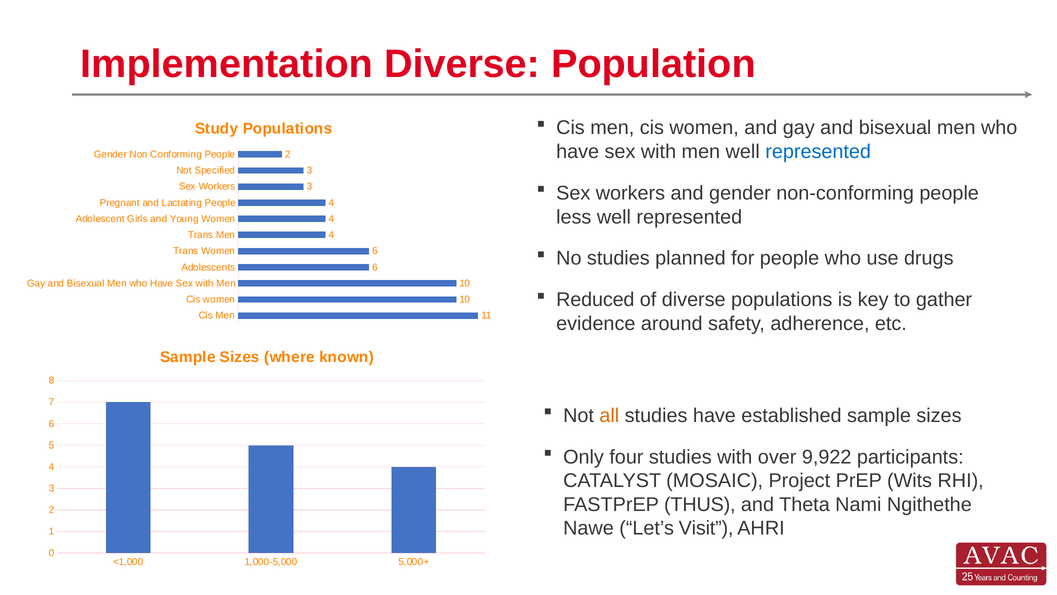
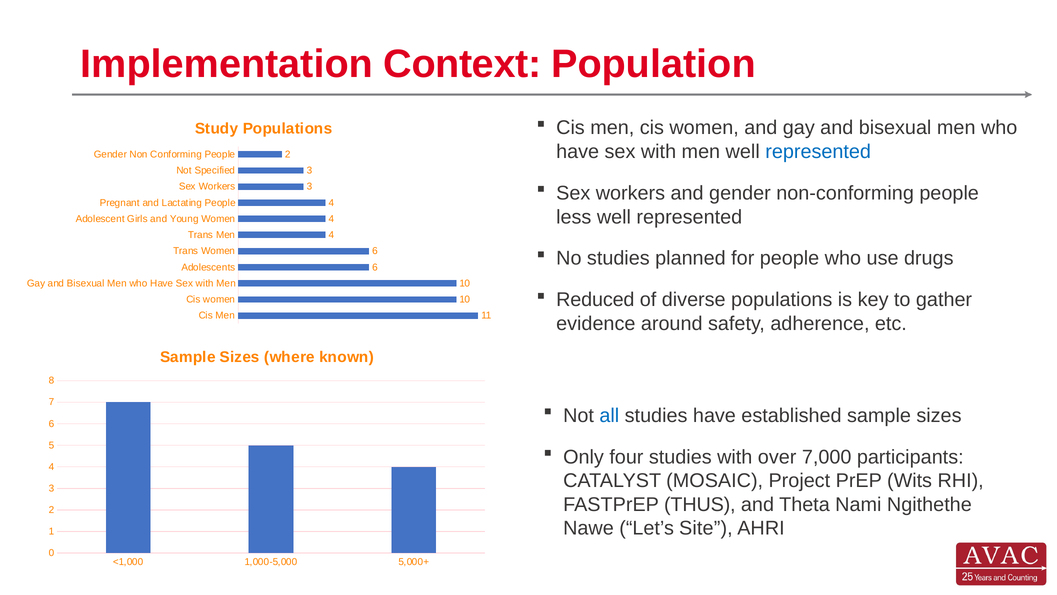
Implementation Diverse: Diverse -> Context
all colour: orange -> blue
9,922: 9,922 -> 7,000
Visit: Visit -> Site
